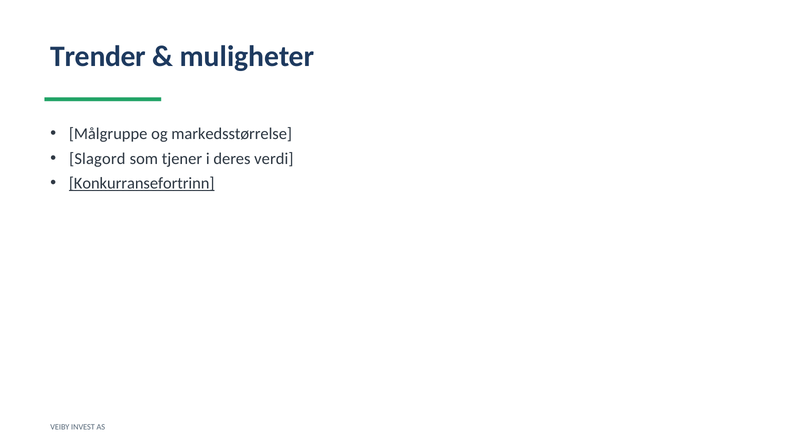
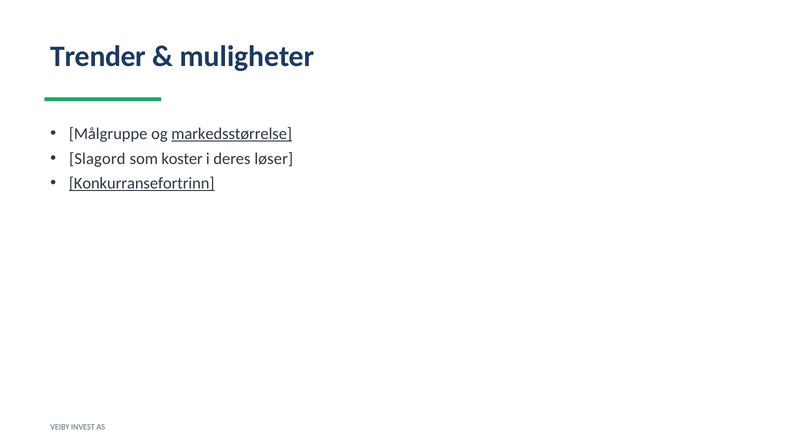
markedsstørrelse underline: none -> present
tjener: tjener -> koster
verdi: verdi -> løser
